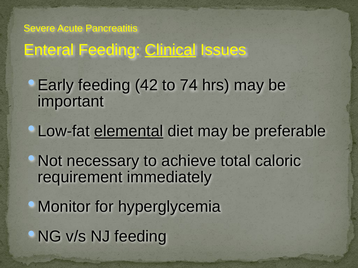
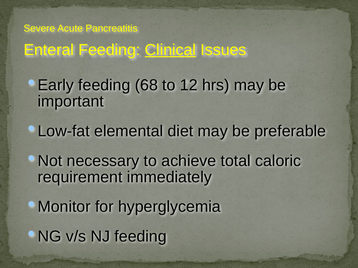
42: 42 -> 68
74: 74 -> 12
elemental underline: present -> none
